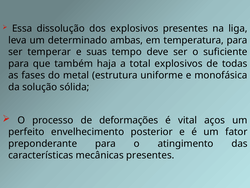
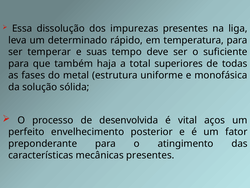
dos explosivos: explosivos -> impurezas
ambas: ambas -> rápido
total explosivos: explosivos -> superiores
deformações: deformações -> desenvolvida
